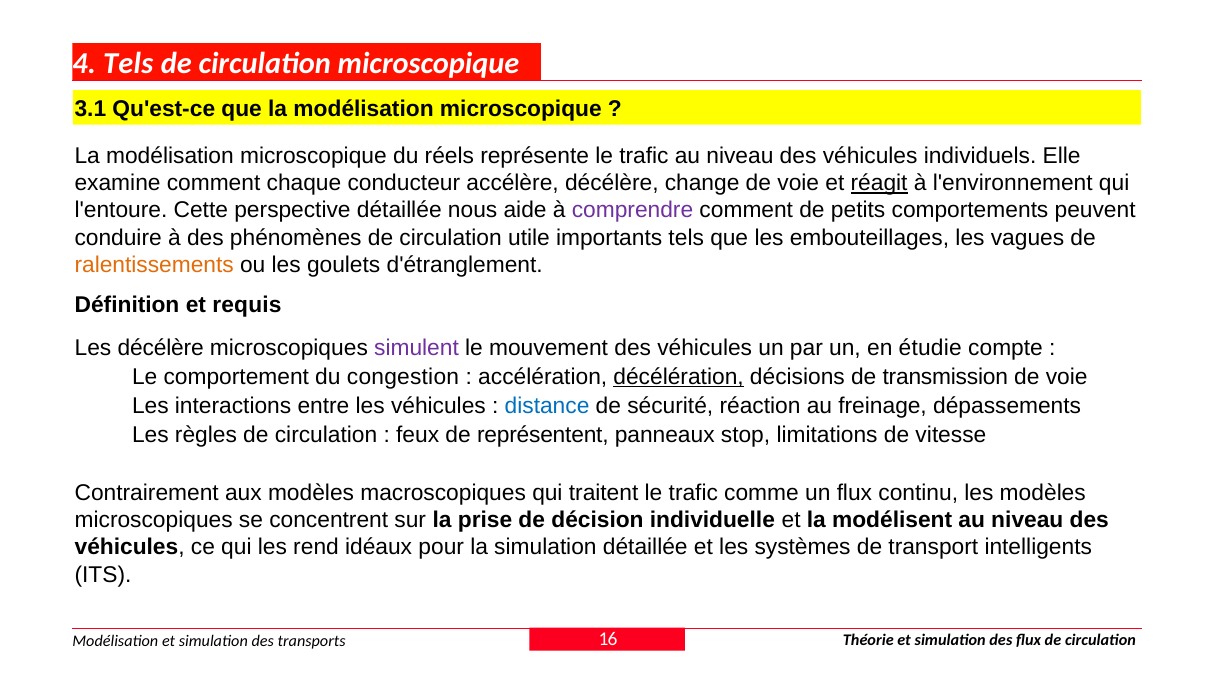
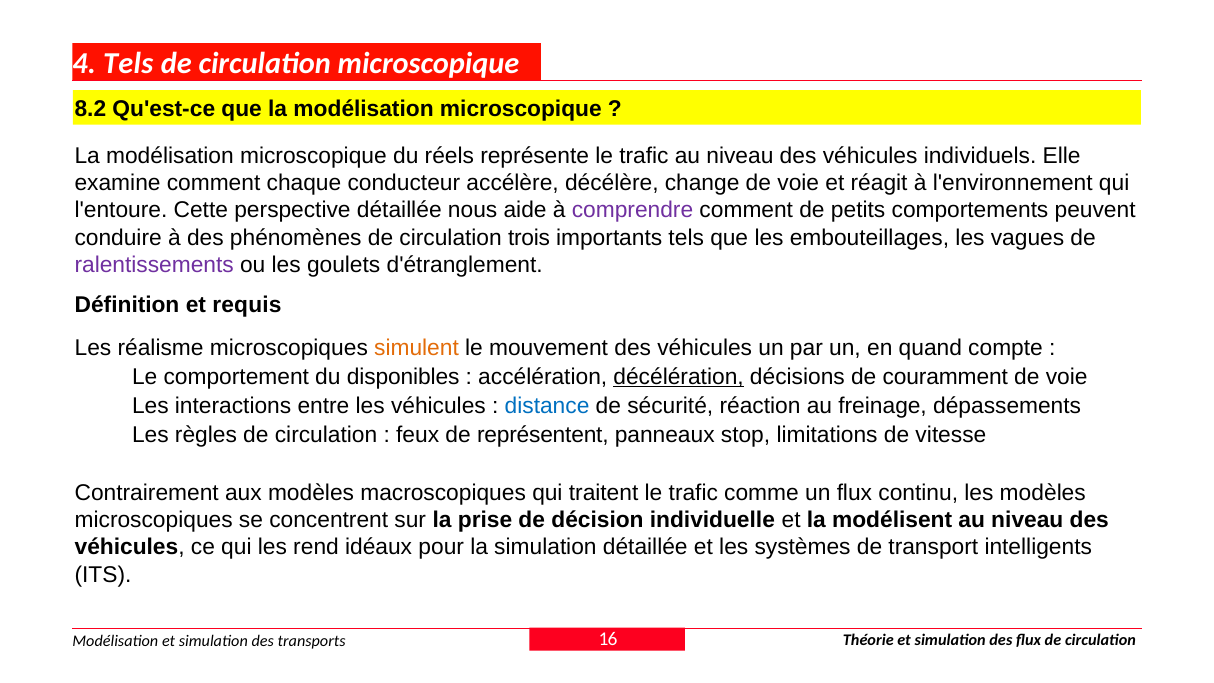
3.1: 3.1 -> 8.2
réagit underline: present -> none
utile: utile -> trois
ralentissements colour: orange -> purple
Les décélère: décélère -> réalisme
simulent colour: purple -> orange
étudie: étudie -> quand
congestion: congestion -> disponibles
transmission: transmission -> couramment
